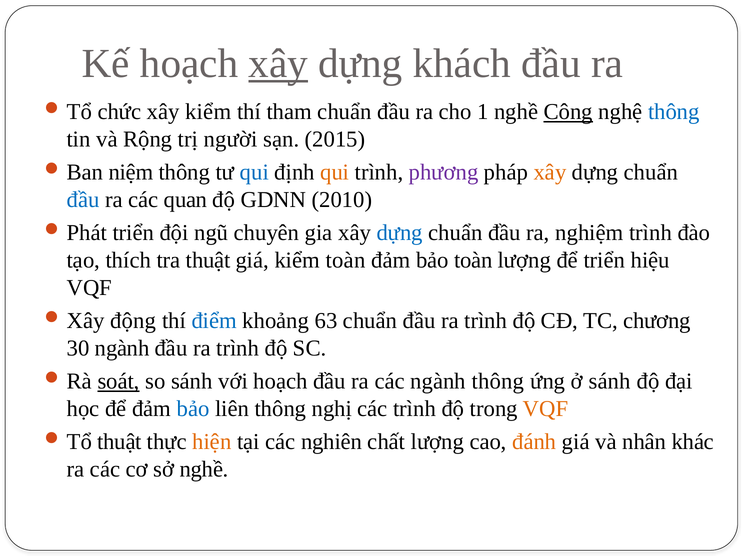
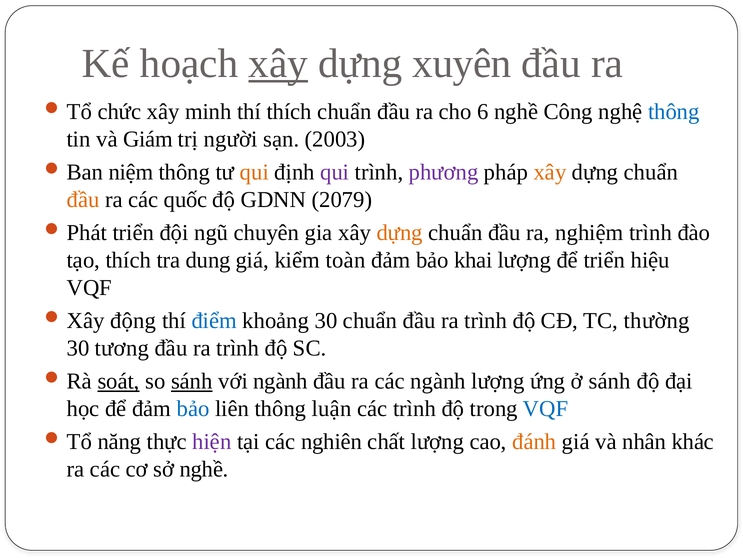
khách: khách -> xuyên
xây kiểm: kiểm -> minh
thí tham: tham -> thích
1: 1 -> 6
Công underline: present -> none
Rộng: Rộng -> Giám
2015: 2015 -> 2003
qui at (254, 172) colour: blue -> orange
qui at (335, 172) colour: orange -> purple
đầu at (83, 199) colour: blue -> orange
quan: quan -> quốc
2010: 2010 -> 2079
dựng at (400, 233) colour: blue -> orange
tra thuật: thuật -> dung
bảo toàn: toàn -> khai
khoảng 63: 63 -> 30
chương: chương -> thường
30 ngành: ngành -> tương
sánh at (192, 381) underline: none -> present
với hoạch: hoạch -> ngành
ngành thông: thông -> lượng
nghị: nghị -> luận
VQF at (546, 408) colour: orange -> blue
thuật at (119, 441): thuật -> năng
hiện colour: orange -> purple
